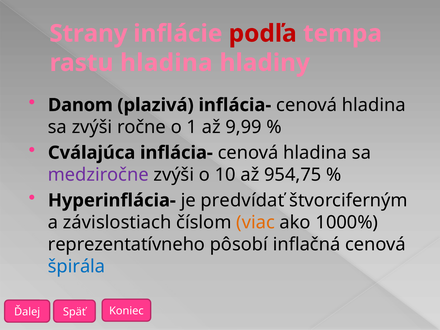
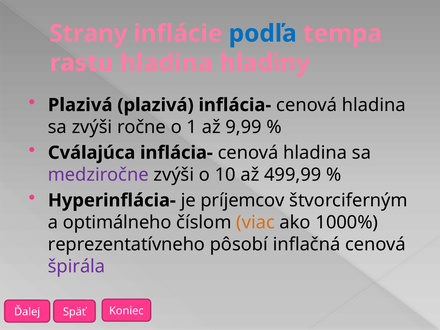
podľa colour: red -> blue
Danom at (80, 105): Danom -> Plazivá
954,75: 954,75 -> 499,99
predvídať: predvídať -> príjemcov
závislostiach: závislostiach -> optimálneho
špirála colour: blue -> purple
